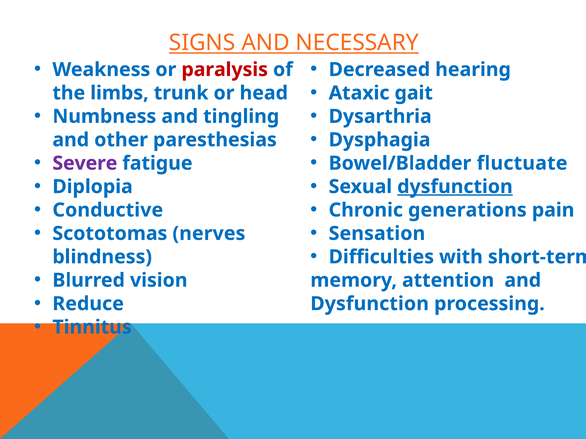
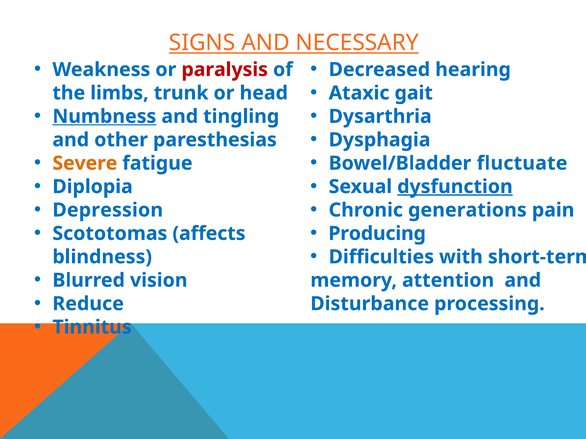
Numbness underline: none -> present
Severe colour: purple -> orange
Conductive: Conductive -> Depression
nerves: nerves -> affects
Sensation: Sensation -> Producing
Dysfunction at (370, 304): Dysfunction -> Disturbance
